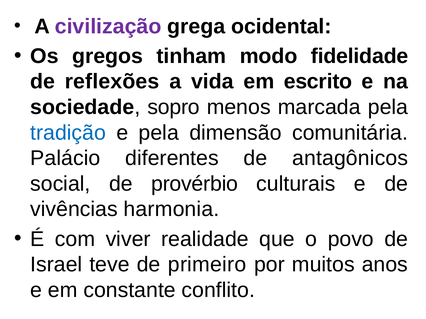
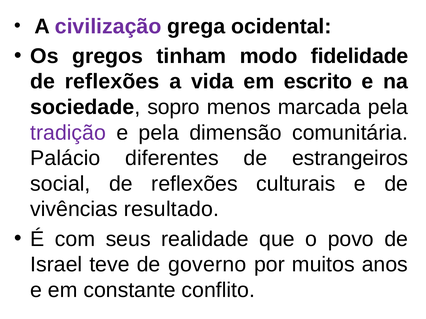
tradição colour: blue -> purple
antagônicos: antagônicos -> estrangeiros
social de provérbio: provérbio -> reflexões
harmonia: harmonia -> resultado
viver: viver -> seus
primeiro: primeiro -> governo
